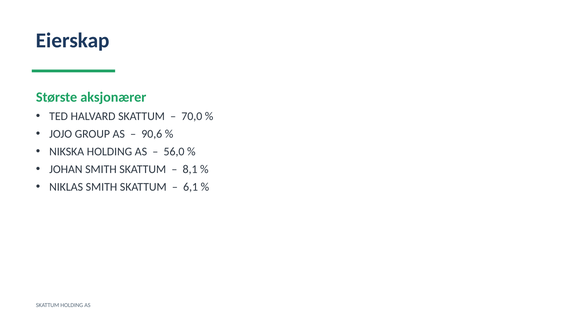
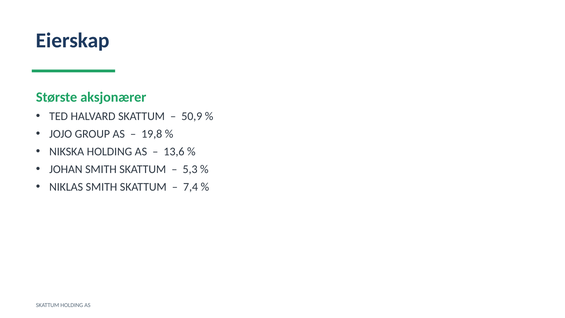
70,0: 70,0 -> 50,9
90,6: 90,6 -> 19,8
56,0: 56,0 -> 13,6
8,1: 8,1 -> 5,3
6,1: 6,1 -> 7,4
